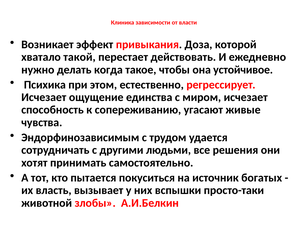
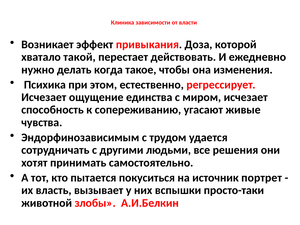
устойчивое: устойчивое -> изменения
богатых: богатых -> портрет
